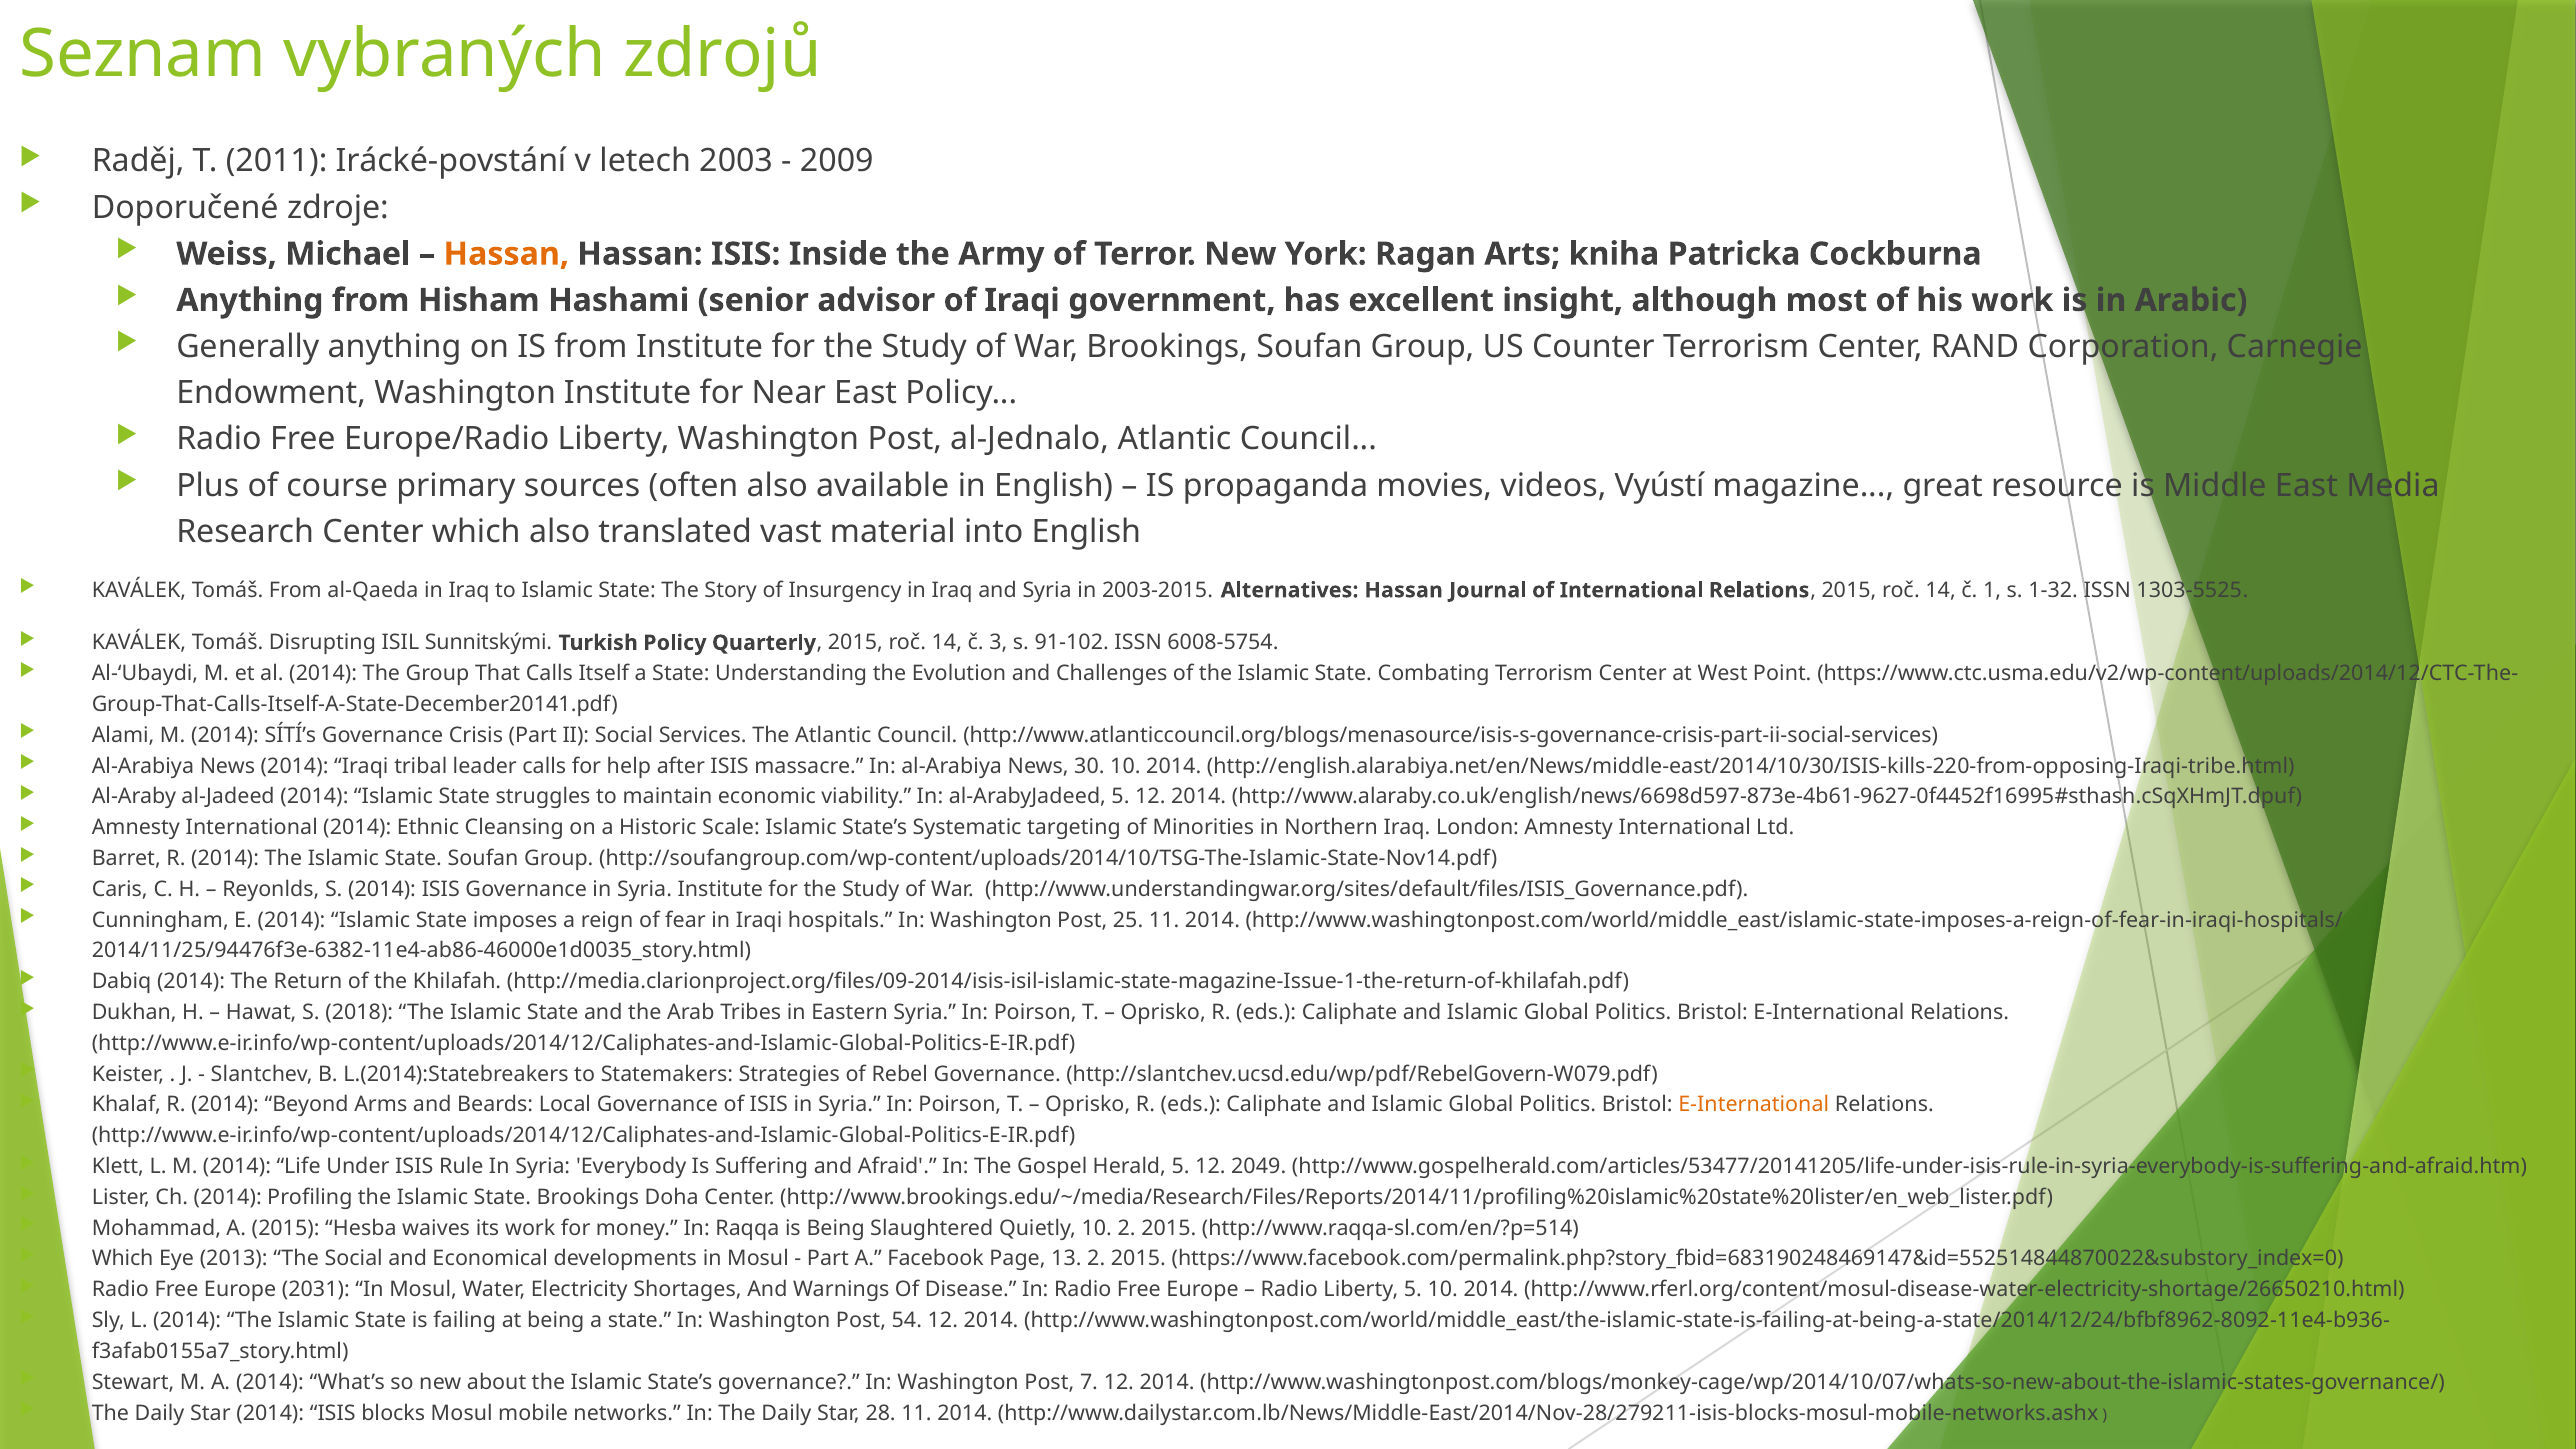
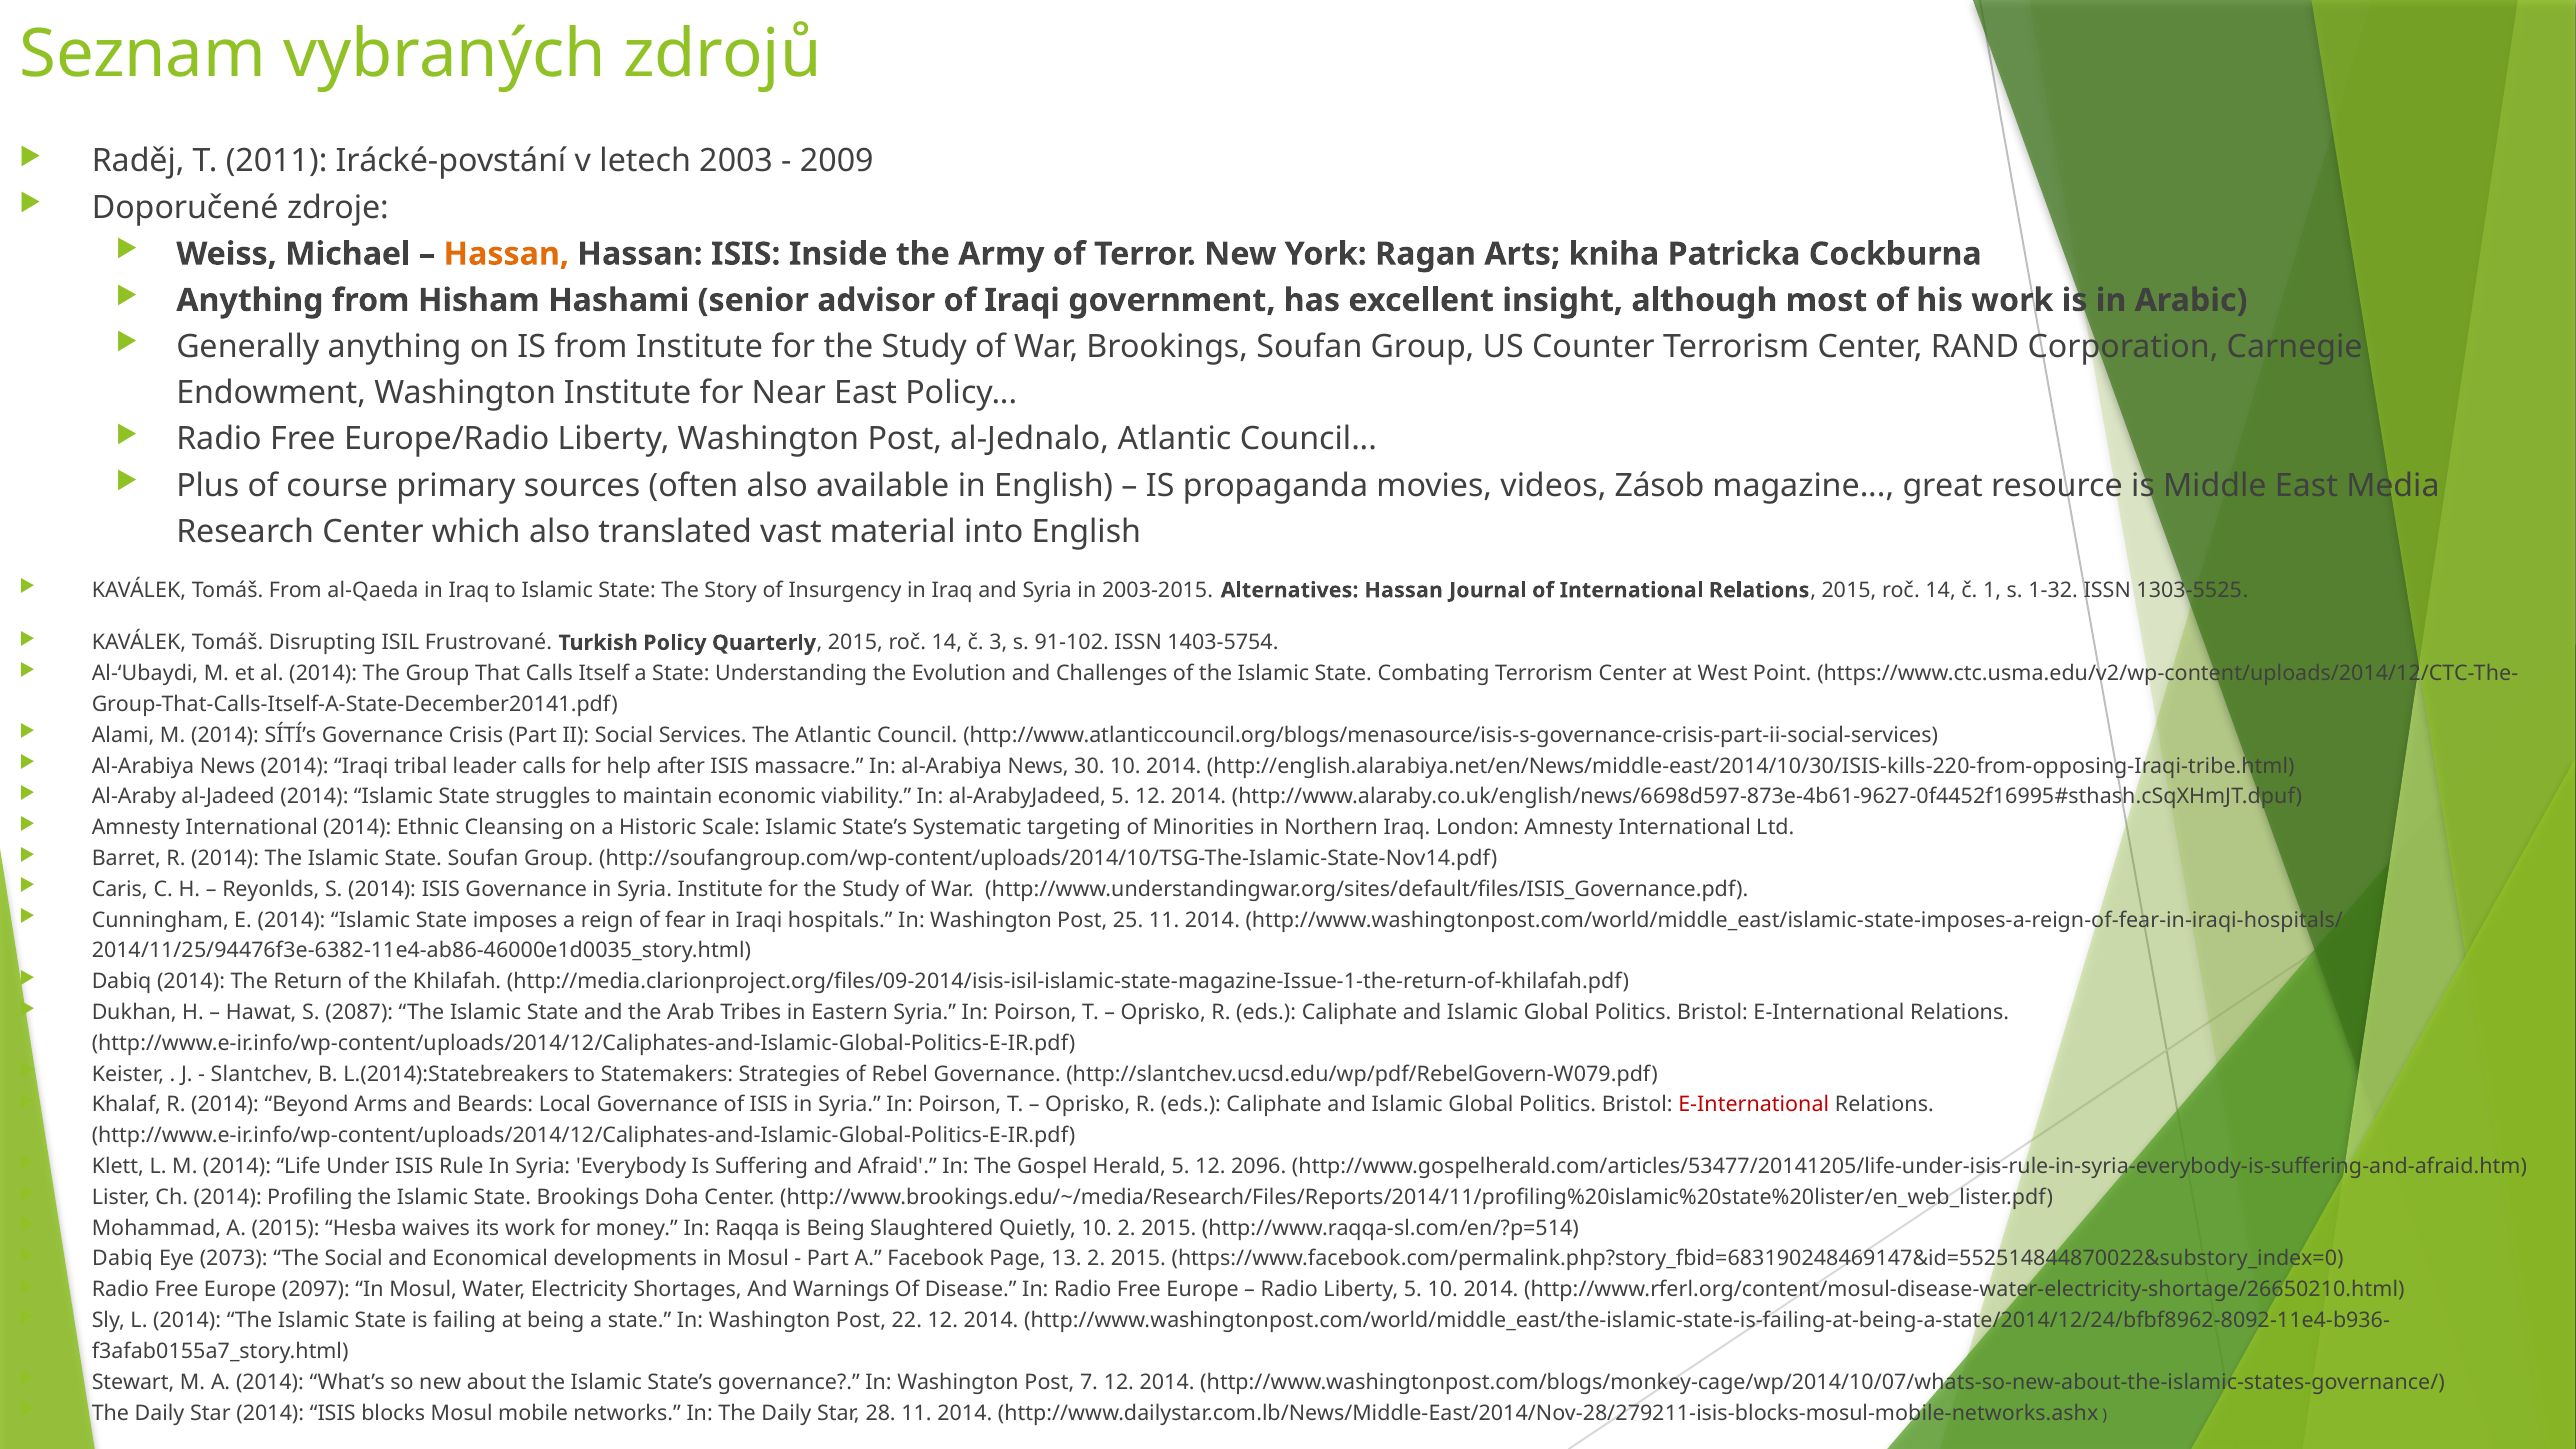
Vyústí: Vyústí -> Zásob
Sunnitskými: Sunnitskými -> Frustrované
6008-5754: 6008-5754 -> 1403-5754
2018: 2018 -> 2087
E-International at (1754, 1105) colour: orange -> red
2049: 2049 -> 2096
Which at (123, 1259): Which -> Dabiq
2013: 2013 -> 2073
2031: 2031 -> 2097
54: 54 -> 22
